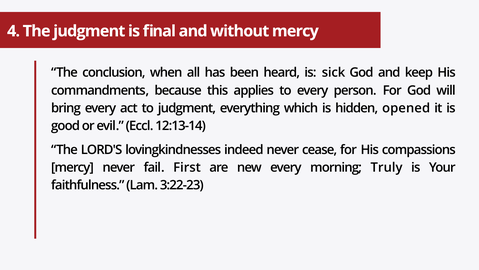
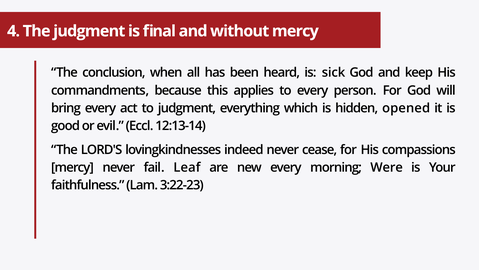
First: First -> Leaf
Truly: Truly -> Were
